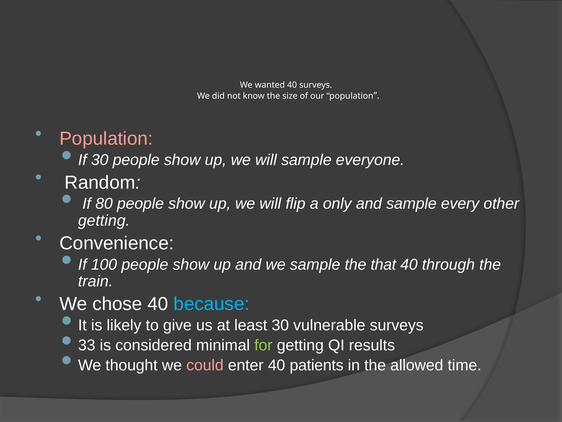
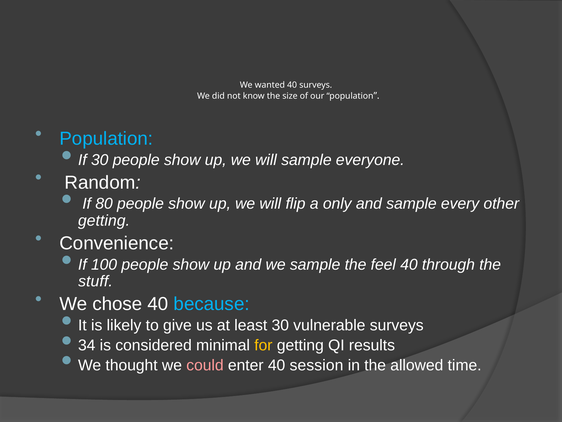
Population at (106, 139) colour: pink -> light blue
that: that -> feel
train: train -> stuff
33: 33 -> 34
for colour: light green -> yellow
patients: patients -> session
